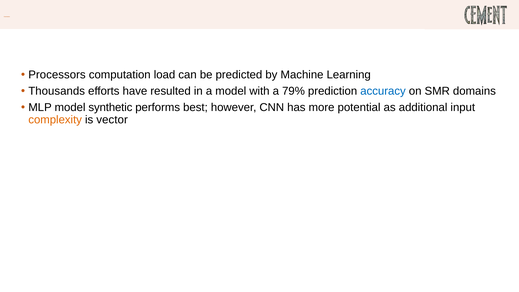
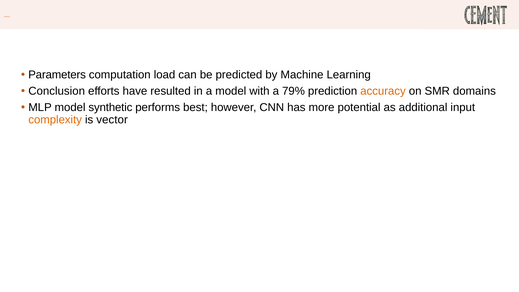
Processors: Processors -> Parameters
Thousands at (57, 91): Thousands -> Conclusion
accuracy colour: blue -> orange
